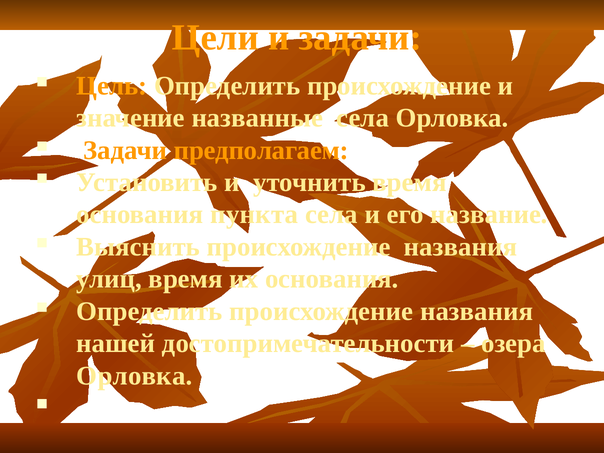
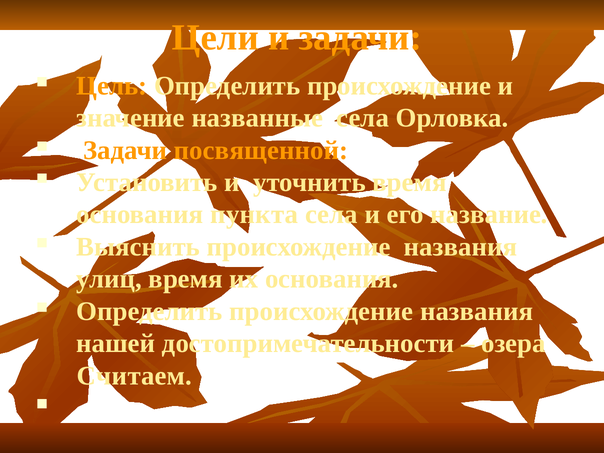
предполагаем: предполагаем -> посвященной
Орловка at (134, 376): Орловка -> Считаем
